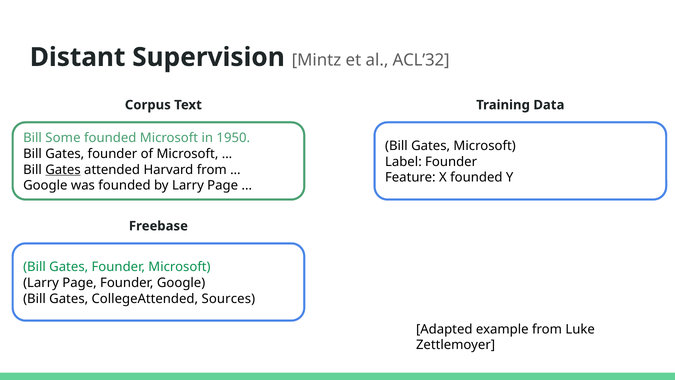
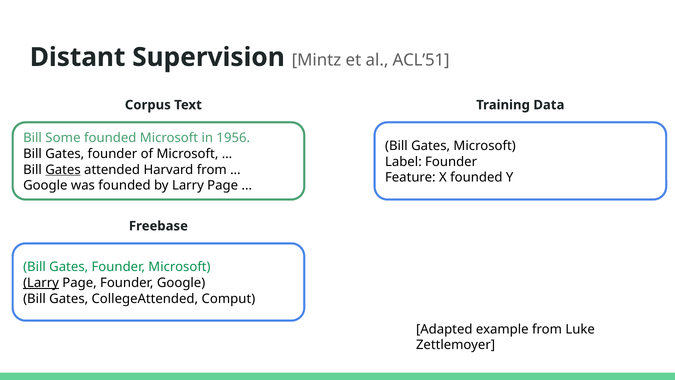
ACL’32: ACL’32 -> ACL’51
1950: 1950 -> 1956
Larry at (41, 283) underline: none -> present
Sources: Sources -> Comput
